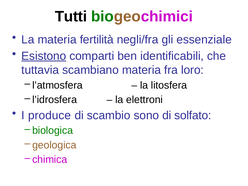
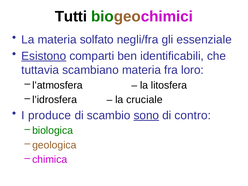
fertilità: fertilità -> solfato
elettroni: elettroni -> cruciale
sono underline: none -> present
solfato: solfato -> contro
